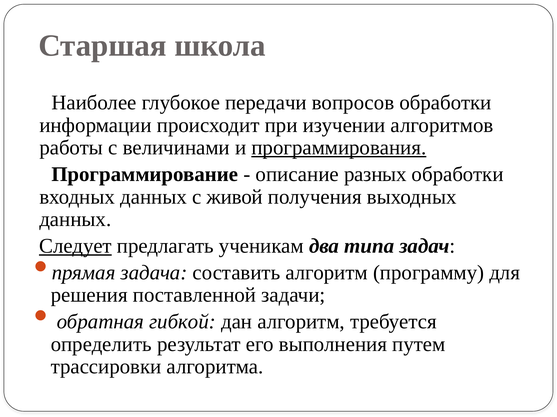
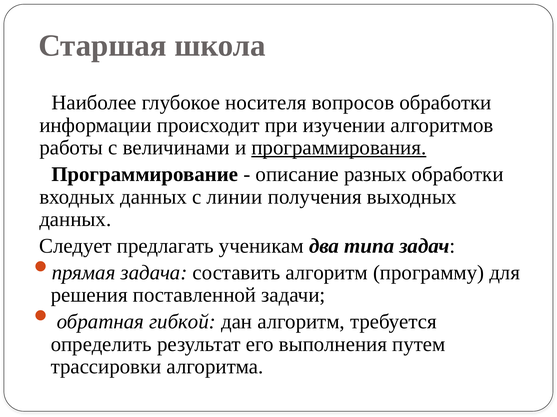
передачи: передачи -> носителя
живой: живой -> линии
Следует underline: present -> none
